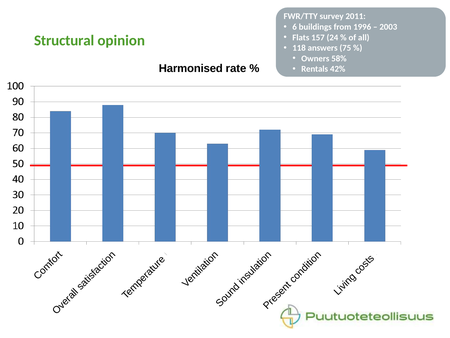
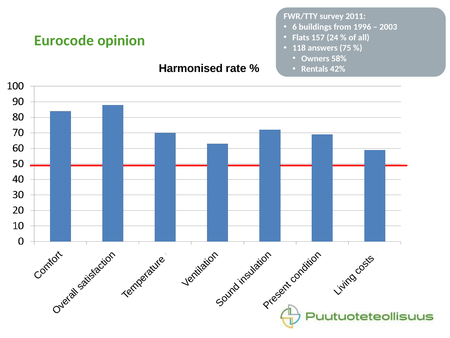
Structural: Structural -> Eurocode
